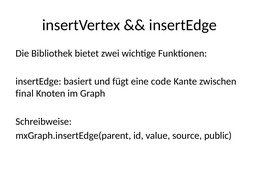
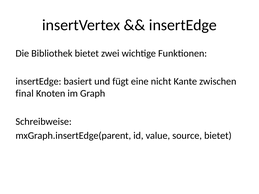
code: code -> nicht
source public: public -> bietet
